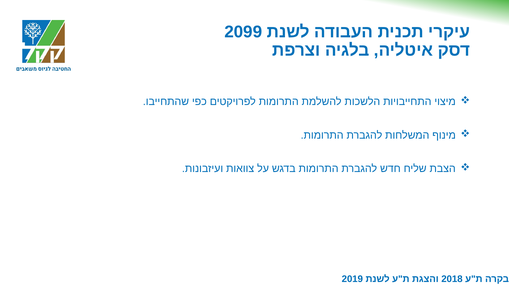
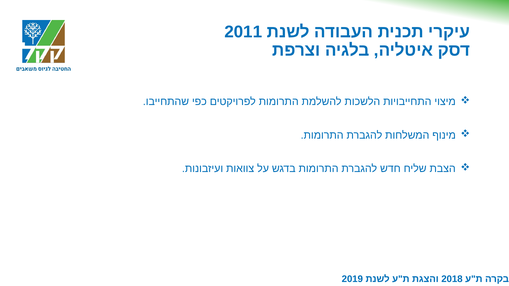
2099: 2099 -> 2011
